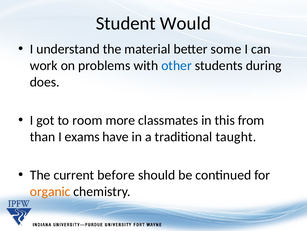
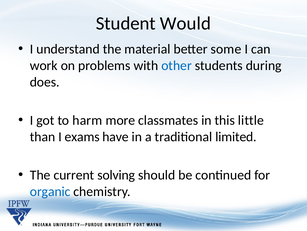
room: room -> harm
from: from -> little
taught: taught -> limited
before: before -> solving
organic colour: orange -> blue
